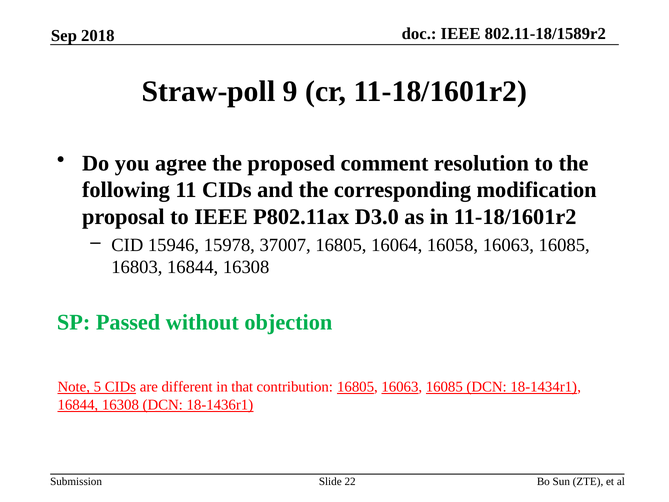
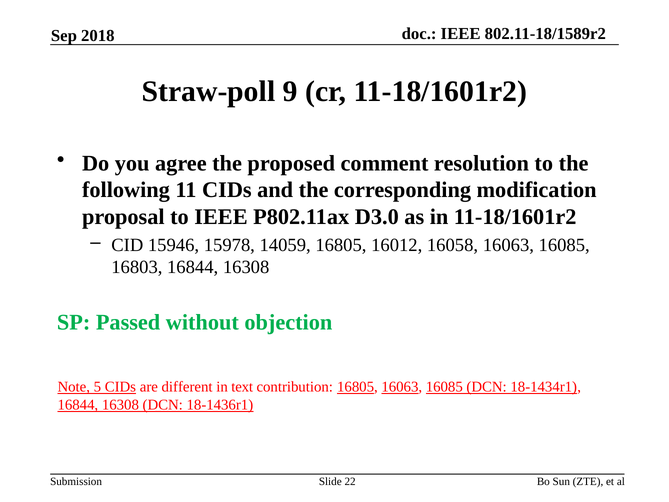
37007: 37007 -> 14059
16064: 16064 -> 16012
that: that -> text
